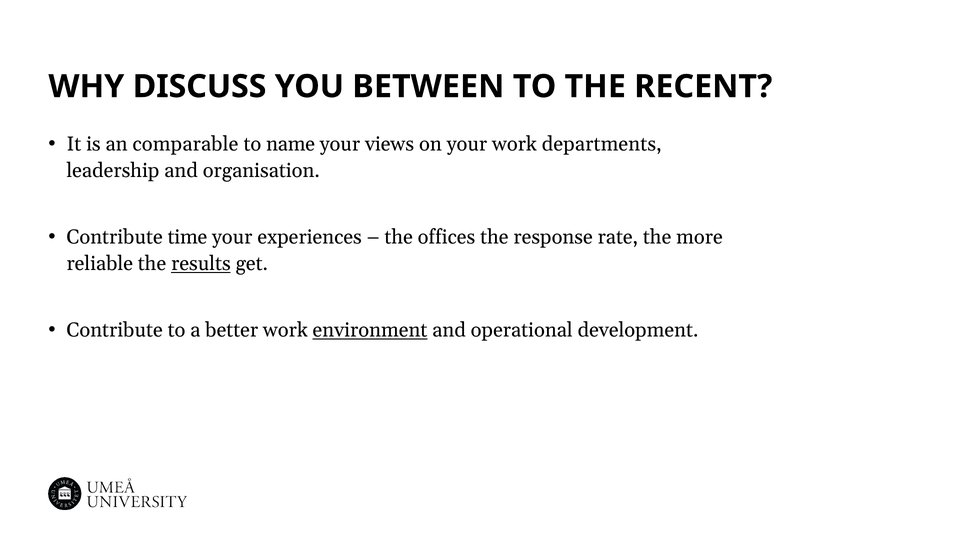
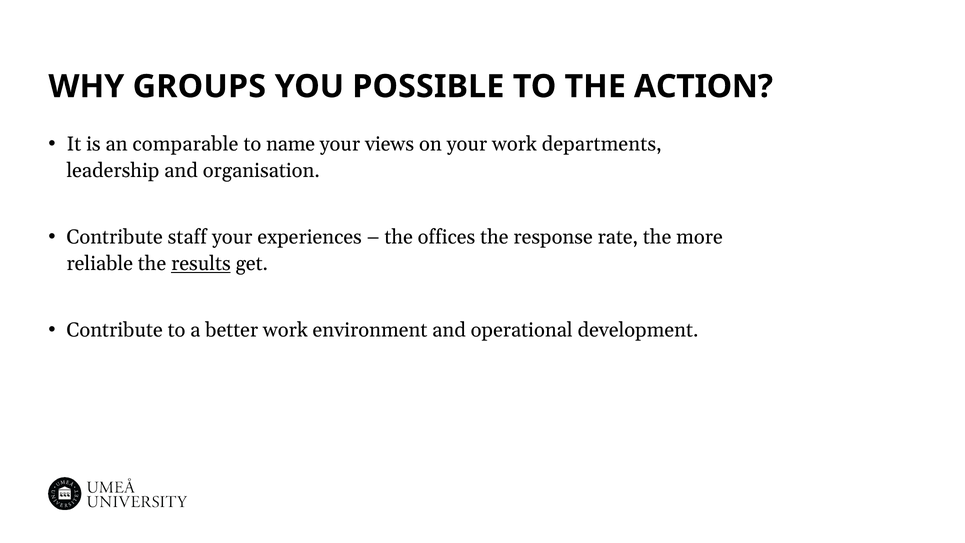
DISCUSS: DISCUSS -> GROUPS
BETWEEN: BETWEEN -> POSSIBLE
RECENT: RECENT -> ACTION
time: time -> staff
environment underline: present -> none
